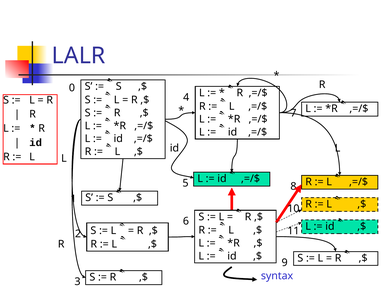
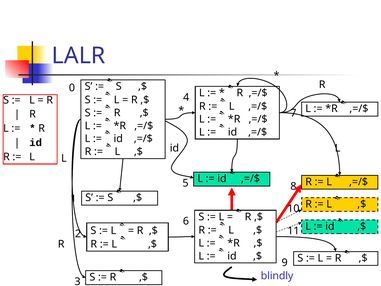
syntax: syntax -> blindly
